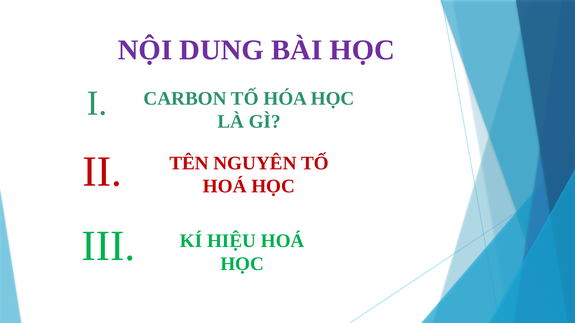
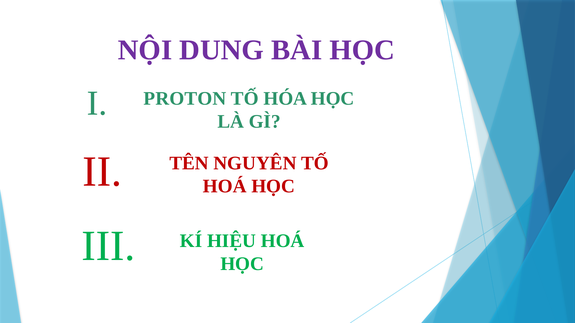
CARBON: CARBON -> PROTON
